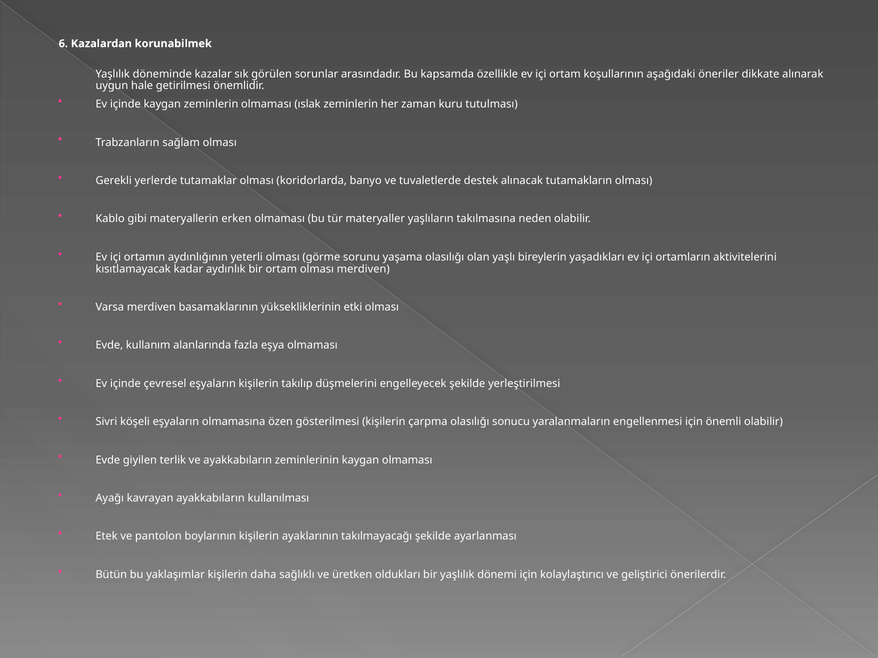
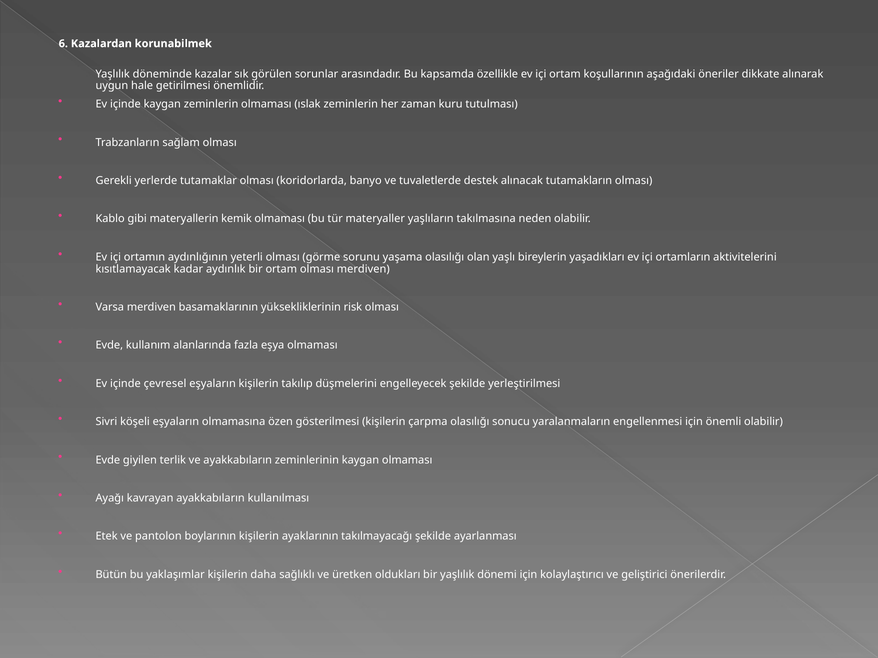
erken: erken -> kemik
etki: etki -> risk
